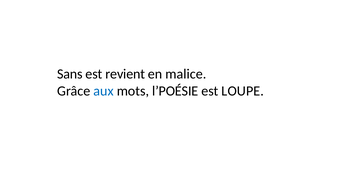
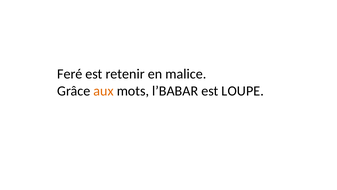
Sans: Sans -> Feré
revient: revient -> retenir
aux colour: blue -> orange
l’POÉSIE: l’POÉSIE -> l’BABAR
